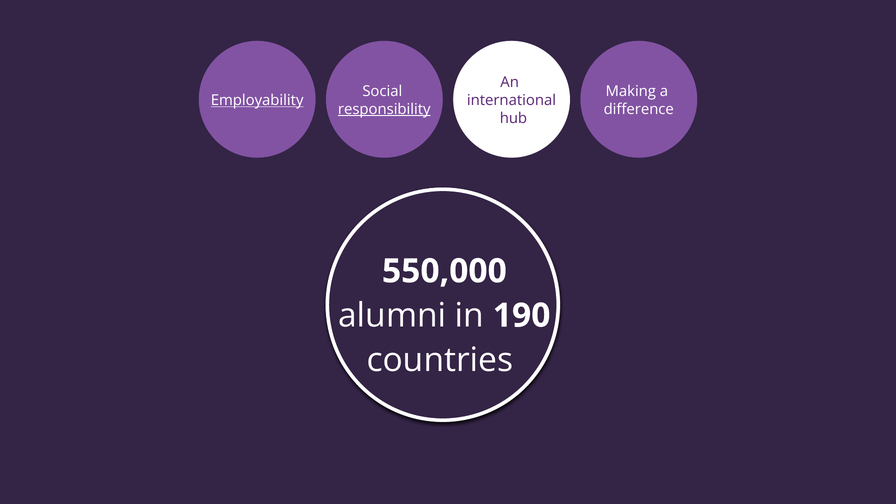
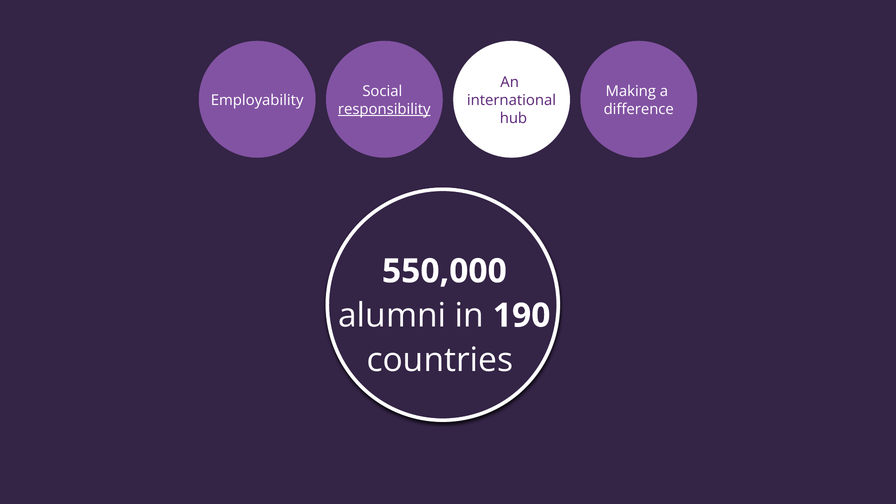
Employability underline: present -> none
